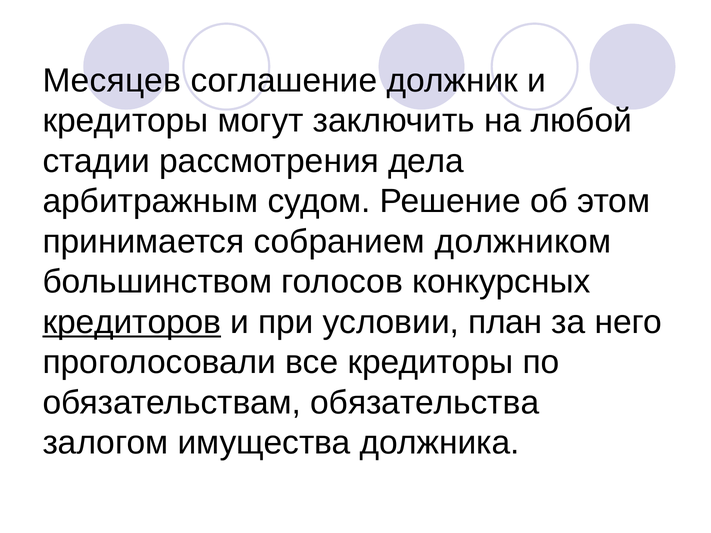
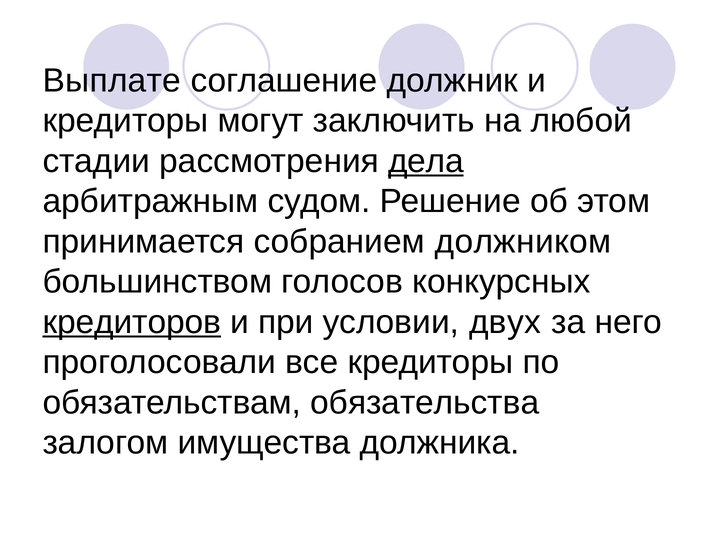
Месяцев: Месяцев -> Выплате
дела underline: none -> present
план: план -> двух
